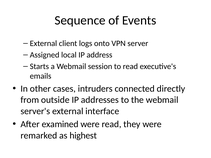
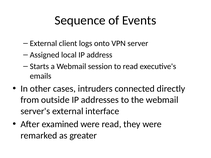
highest: highest -> greater
